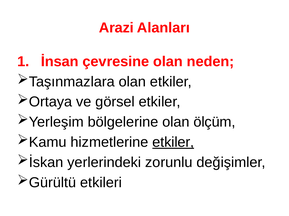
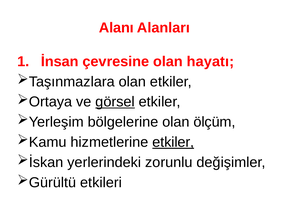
Arazi: Arazi -> Alanı
neden: neden -> hayatı
görsel underline: none -> present
